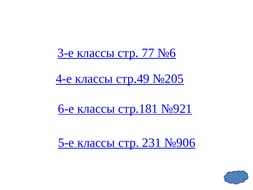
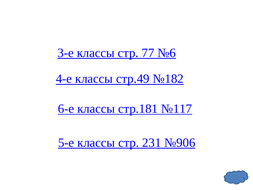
№205: №205 -> №182
№921: №921 -> №117
